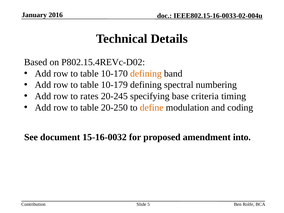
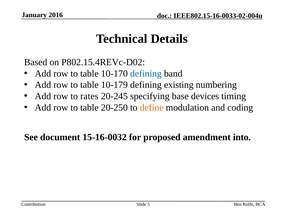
defining at (146, 73) colour: orange -> blue
spectral: spectral -> existing
criteria: criteria -> devices
